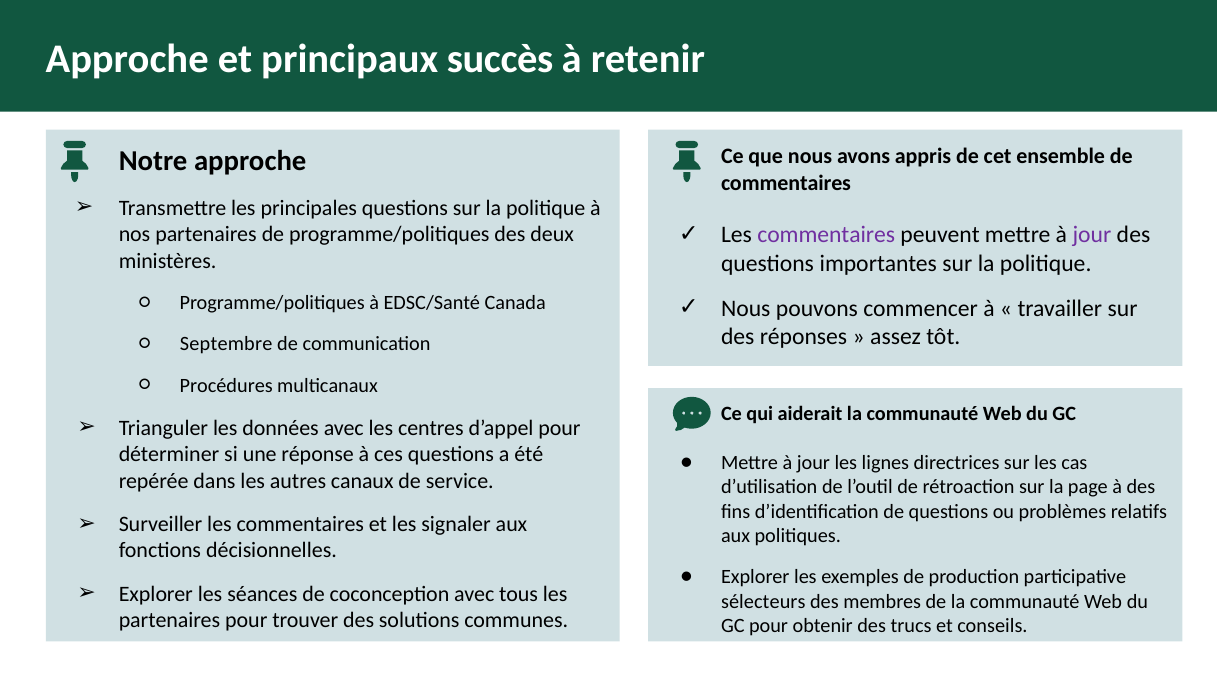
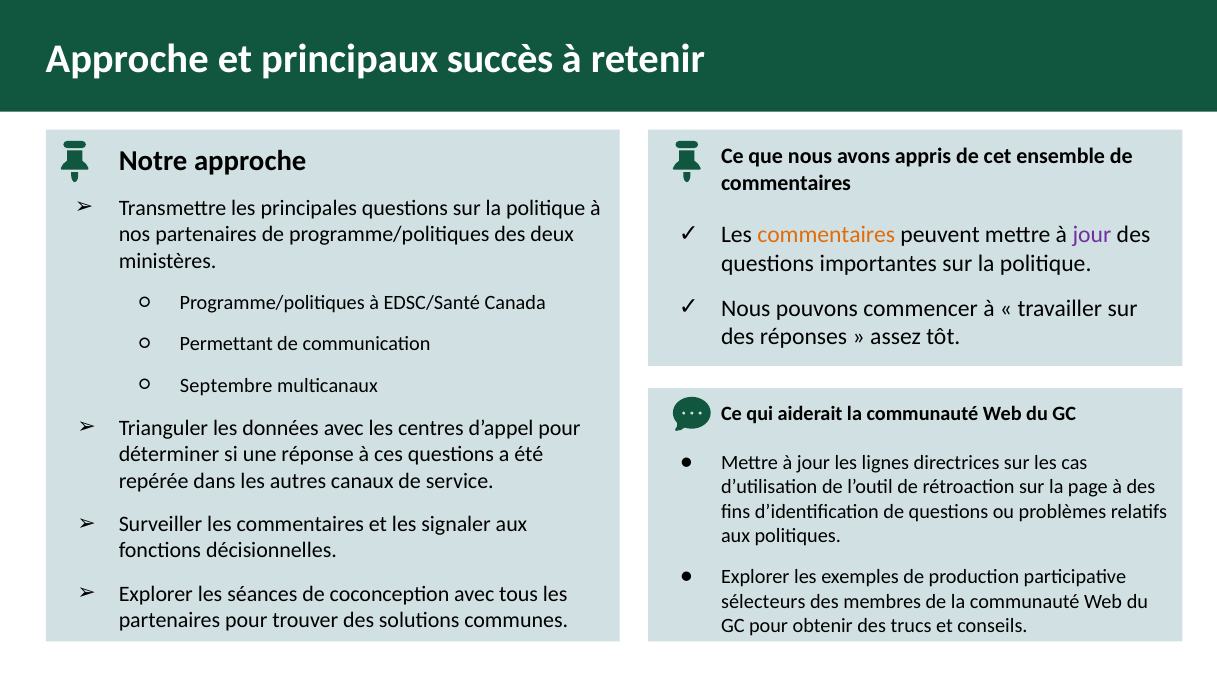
commentaires at (826, 235) colour: purple -> orange
Septembre: Septembre -> Permettant
Procédures: Procédures -> Septembre
